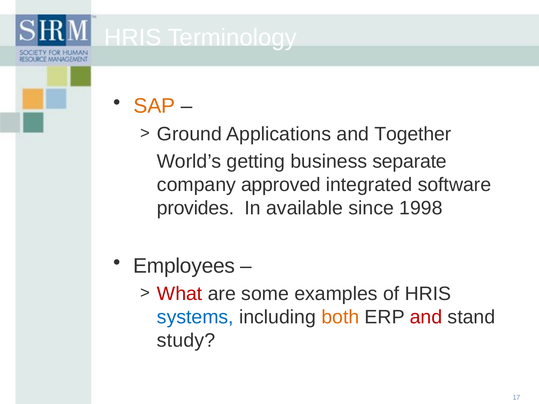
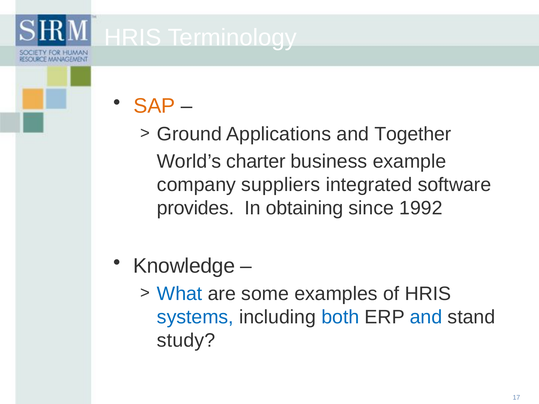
getting: getting -> charter
separate: separate -> example
approved: approved -> suppliers
available: available -> obtaining
1998: 1998 -> 1992
Employees: Employees -> Knowledge
What colour: red -> blue
both colour: orange -> blue
and at (426, 317) colour: red -> blue
